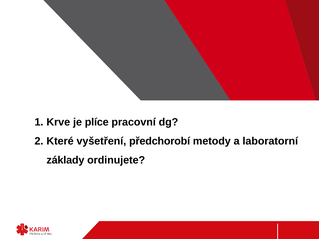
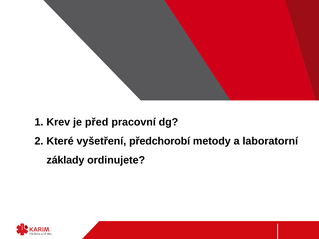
Krve: Krve -> Krev
plíce: plíce -> před
